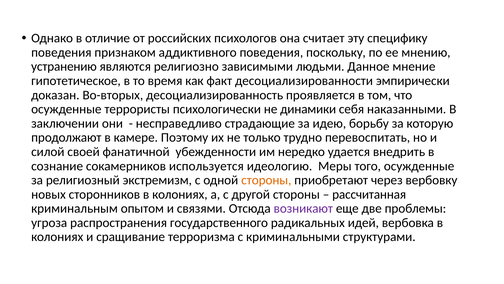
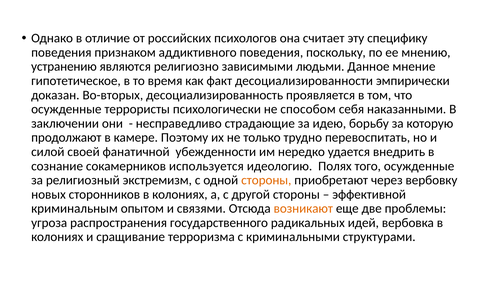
динамики: динамики -> способом
Меры: Меры -> Полях
рассчитанная: рассчитанная -> эффективной
возникают colour: purple -> orange
